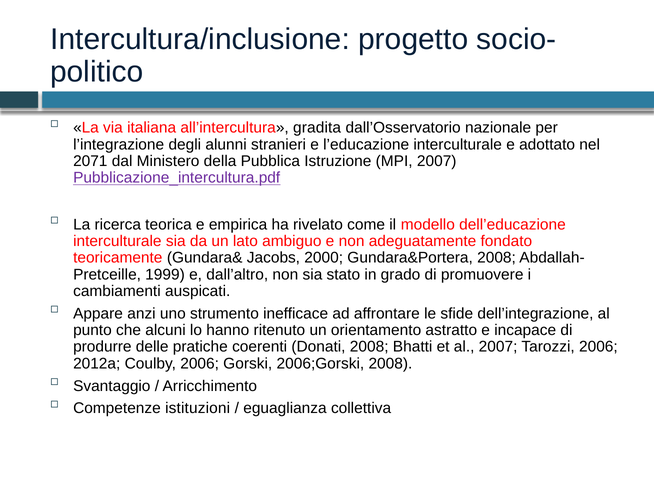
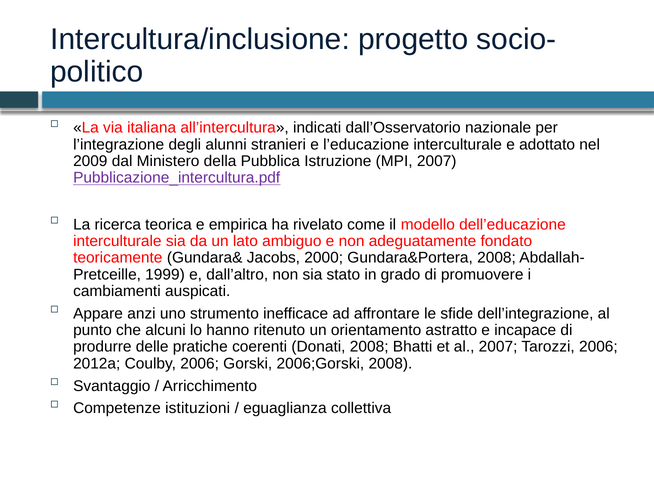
gradita: gradita -> indicati
2071: 2071 -> 2009
